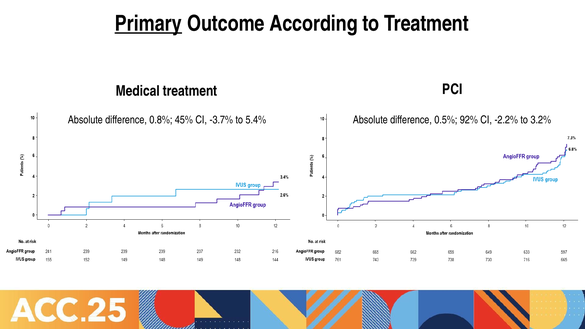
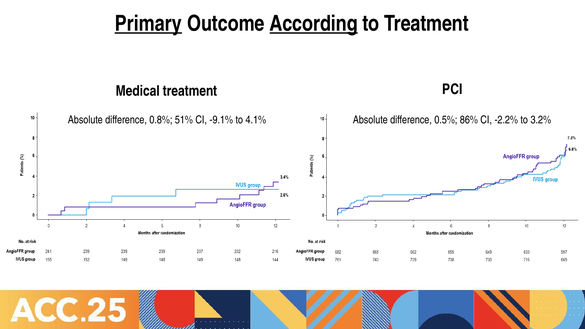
According underline: none -> present
45%: 45% -> 51%
-3.7%: -3.7% -> -9.1%
5.4%: 5.4% -> 4.1%
92%: 92% -> 86%
